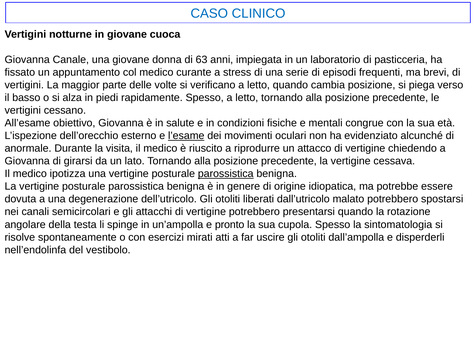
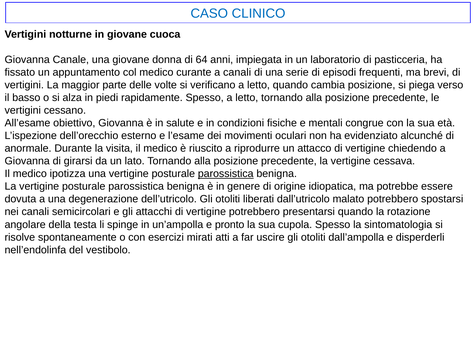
63: 63 -> 64
a stress: stress -> canali
l’esame underline: present -> none
